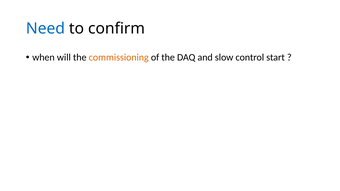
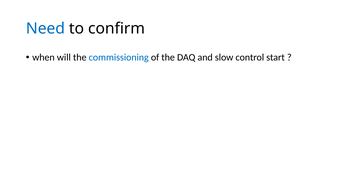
commissioning colour: orange -> blue
